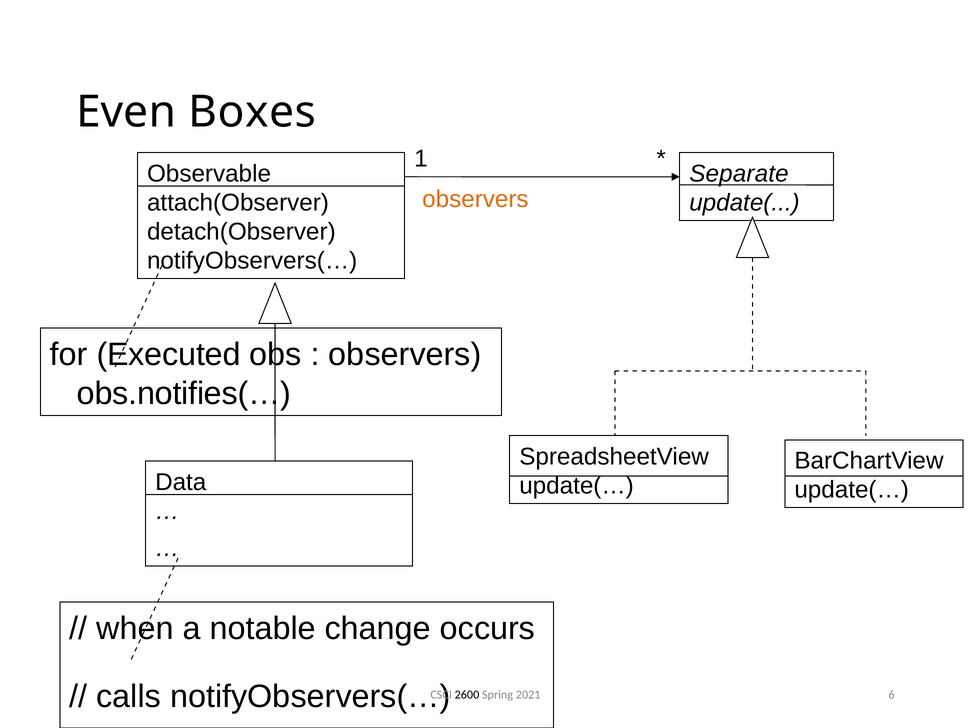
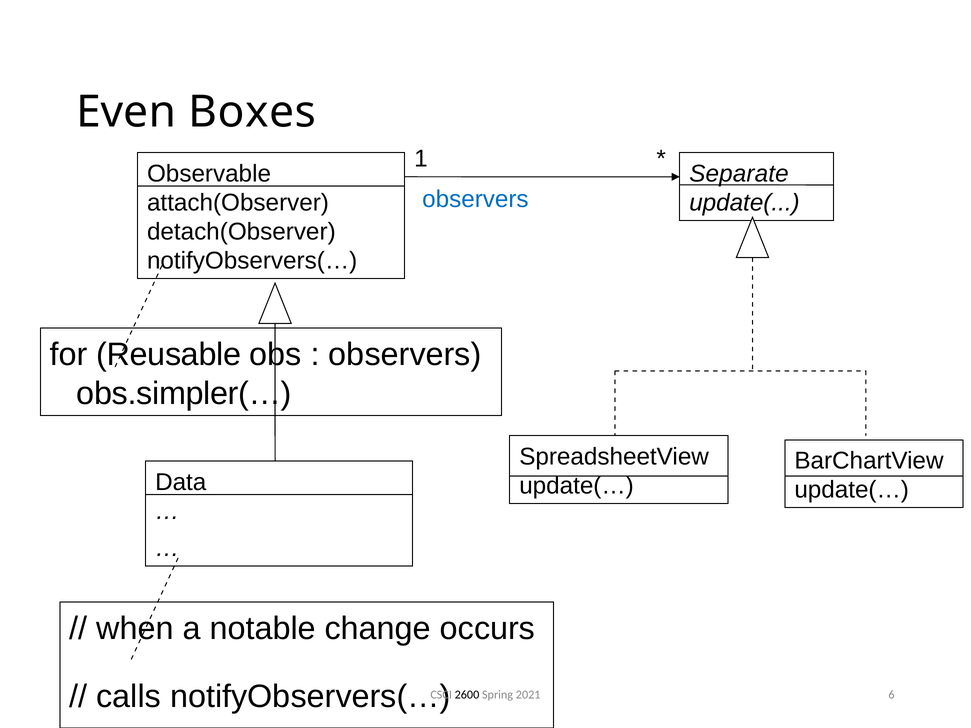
observers at (475, 199) colour: orange -> blue
Executed: Executed -> Reusable
obs.notifies(…: obs.notifies(… -> obs.simpler(…
